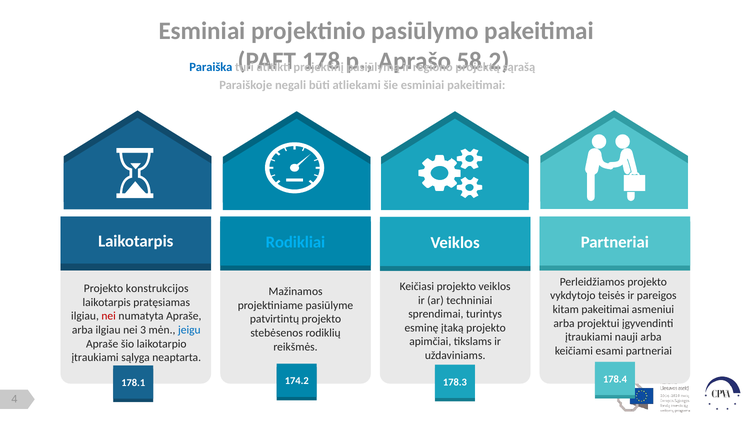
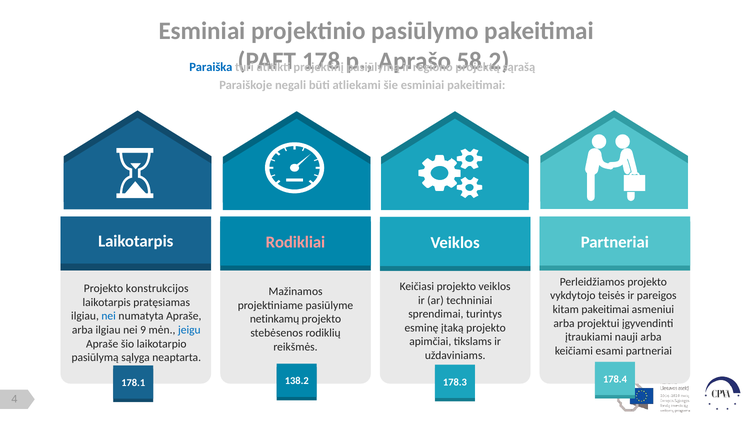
Rodikliai colour: light blue -> pink
nei at (109, 317) colour: red -> blue
patvirtintų: patvirtintų -> netinkamų
3: 3 -> 9
įtraukiami at (95, 358): įtraukiami -> pasiūlymą
174.2: 174.2 -> 138.2
